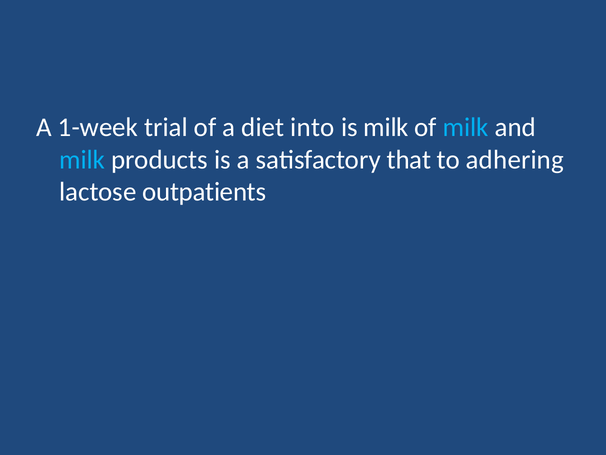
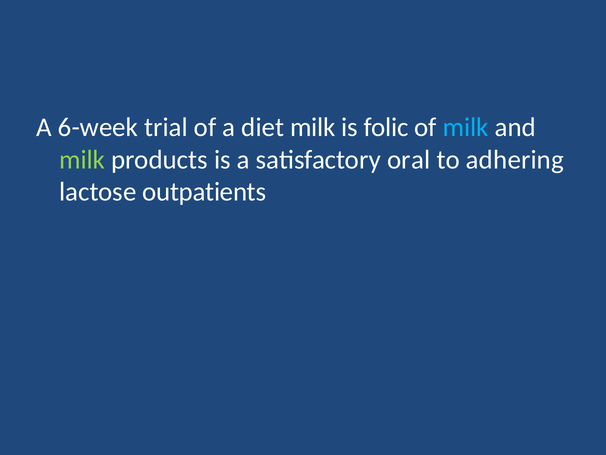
1-week: 1-week -> 6-week
diet into: into -> milk
is milk: milk -> folic
milk at (82, 160) colour: light blue -> light green
that: that -> oral
